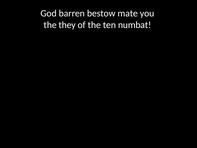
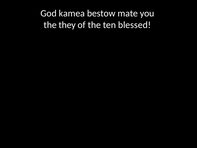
barren: barren -> kamea
numbat: numbat -> blessed
